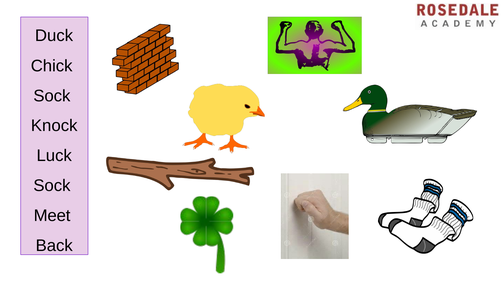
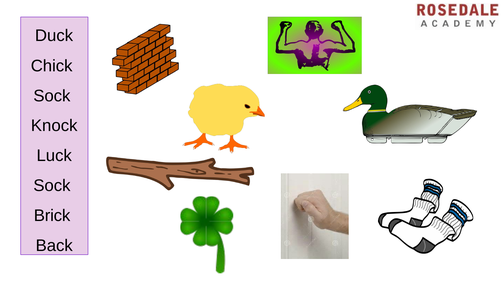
Meet: Meet -> Brick
